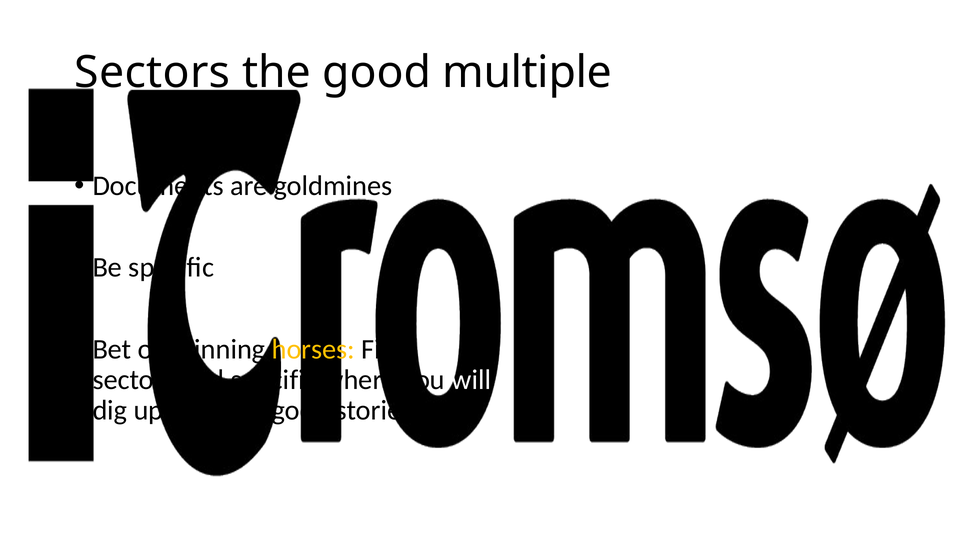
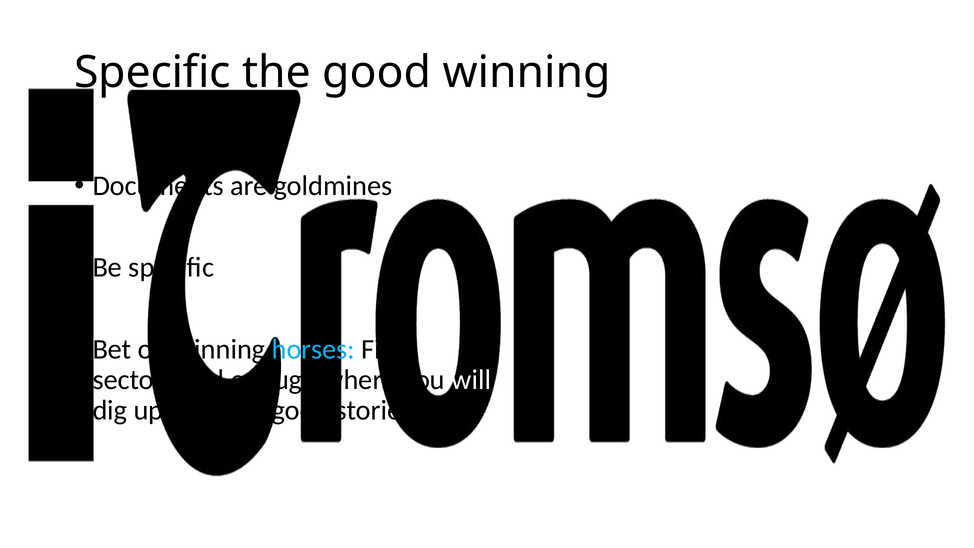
Sectors at (152, 73): Sectors -> Specific
good multiple: multiple -> winning
horses colour: yellow -> light blue
and specific: specific -> enough
